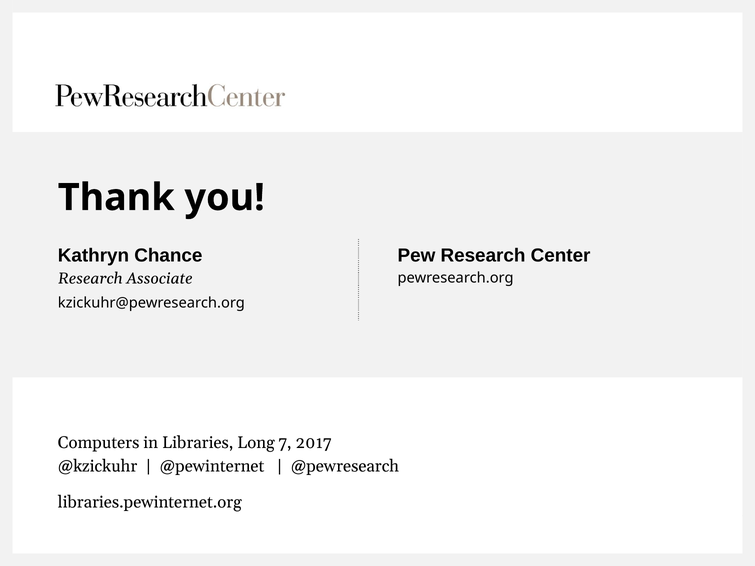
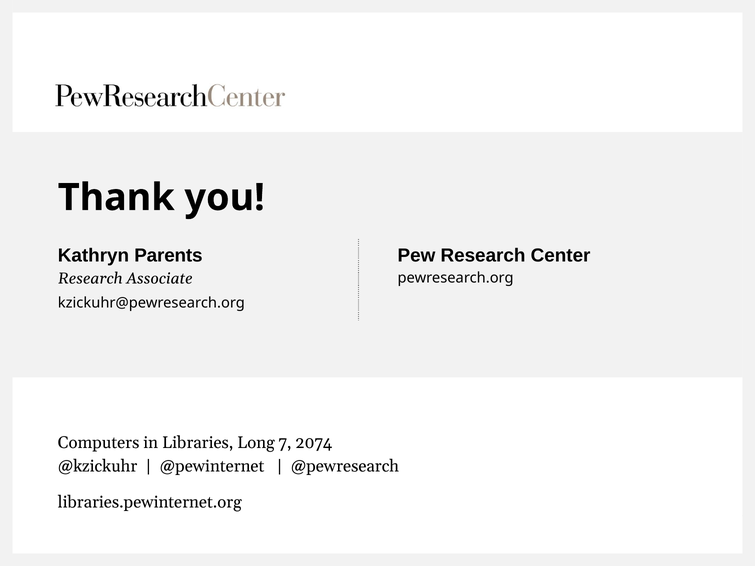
Chance: Chance -> Parents
2017: 2017 -> 2074
